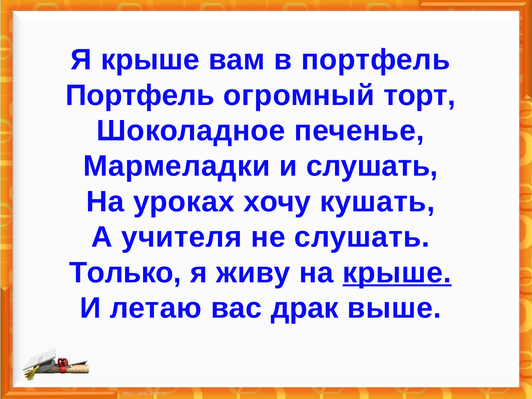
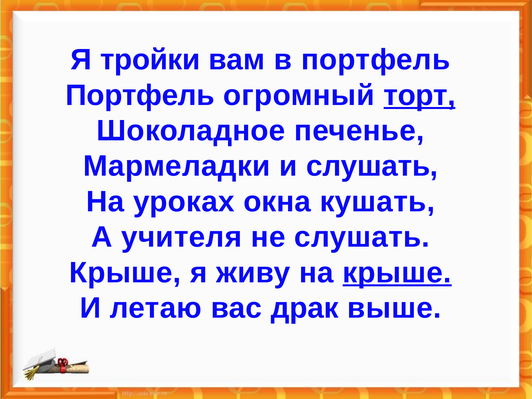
Я крыше: крыше -> тройки
торт underline: none -> present
хочу: хочу -> окна
Только at (125, 273): Только -> Крыше
